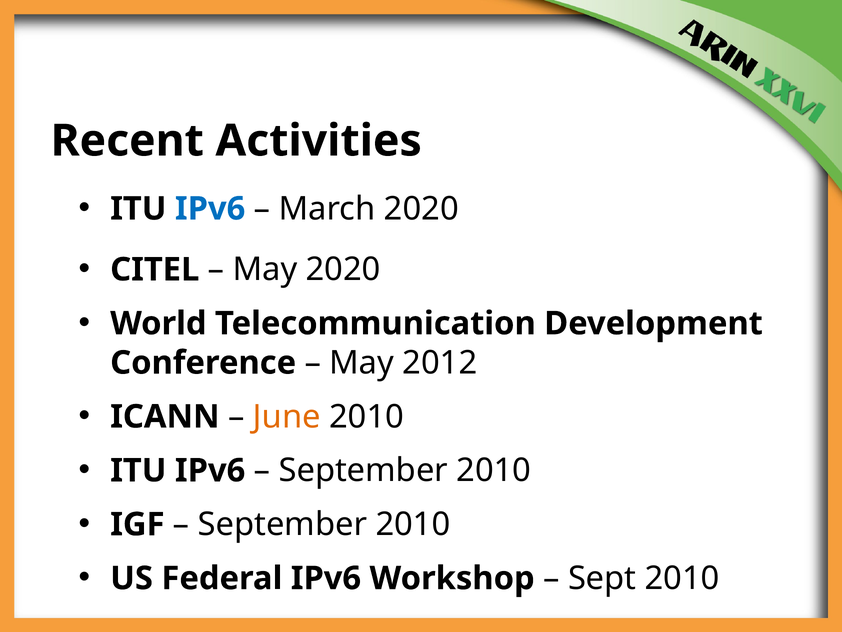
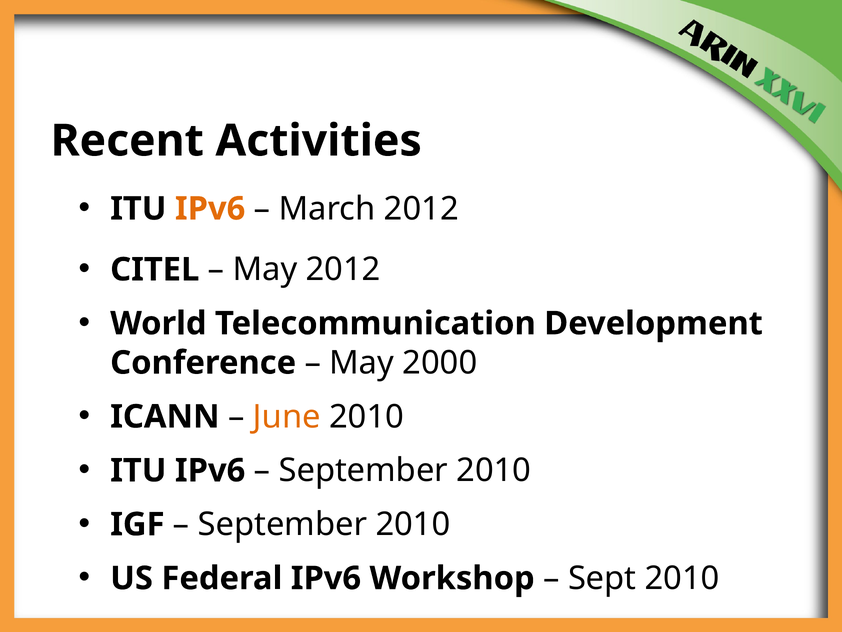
IPv6 at (210, 209) colour: blue -> orange
March 2020: 2020 -> 2012
May 2020: 2020 -> 2012
2012: 2012 -> 2000
